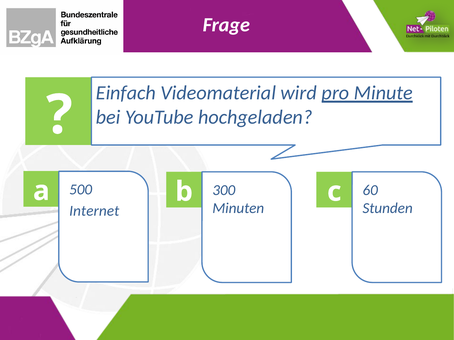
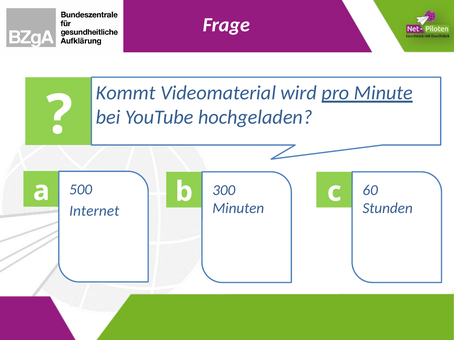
Einfach: Einfach -> Kommt
